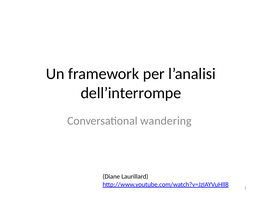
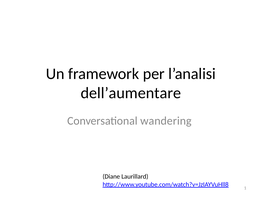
dell’interrompe: dell’interrompe -> dell’aumentare
